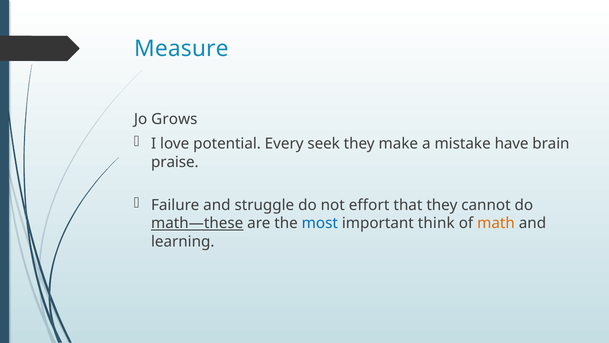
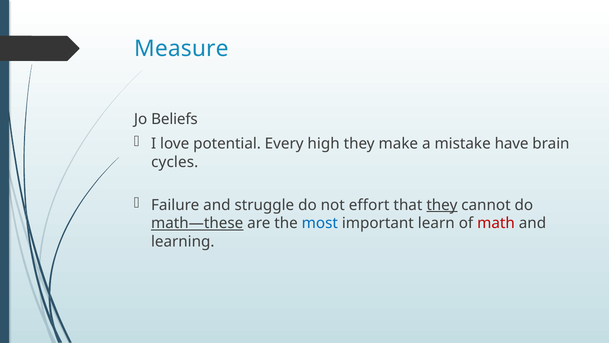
Grows: Grows -> Beliefs
seek: seek -> high
praise: praise -> cycles
they at (442, 205) underline: none -> present
think: think -> learn
math colour: orange -> red
